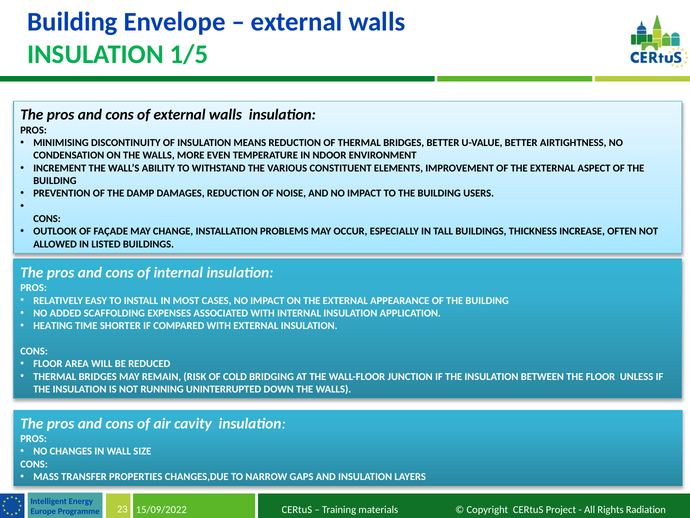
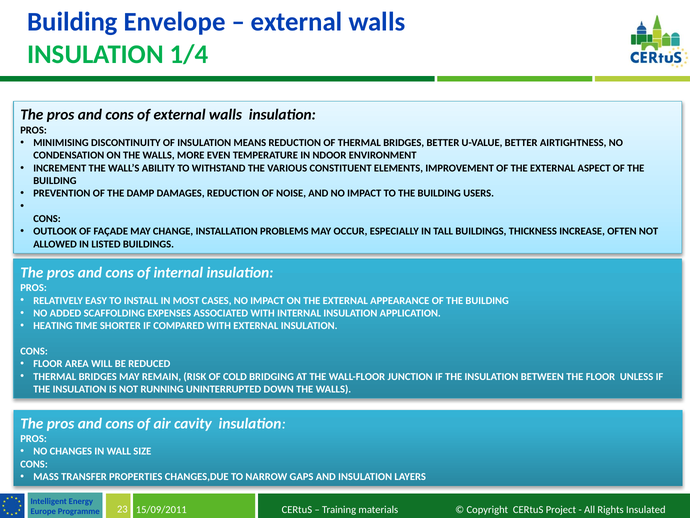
1/5: 1/5 -> 1/4
Radiation: Radiation -> Insulated
15/09/2022: 15/09/2022 -> 15/09/2011
